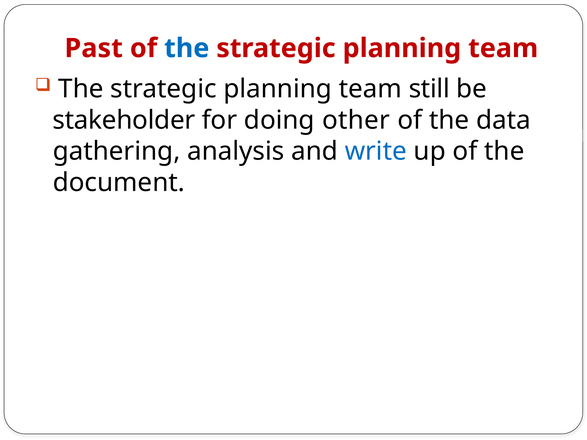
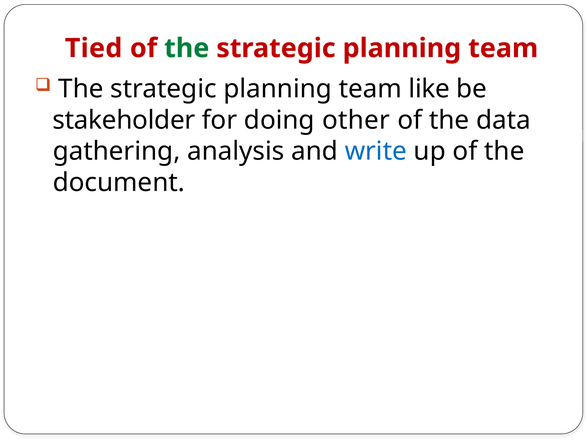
Past: Past -> Tied
the at (187, 48) colour: blue -> green
still: still -> like
